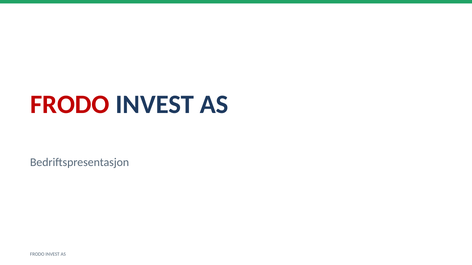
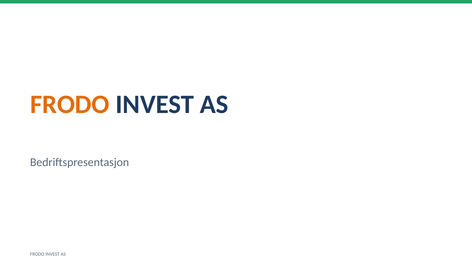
FRODO at (70, 105) colour: red -> orange
